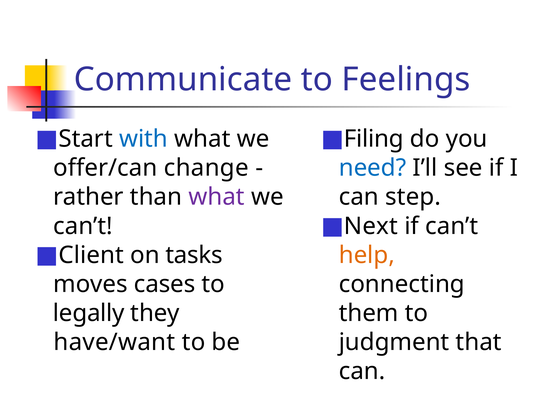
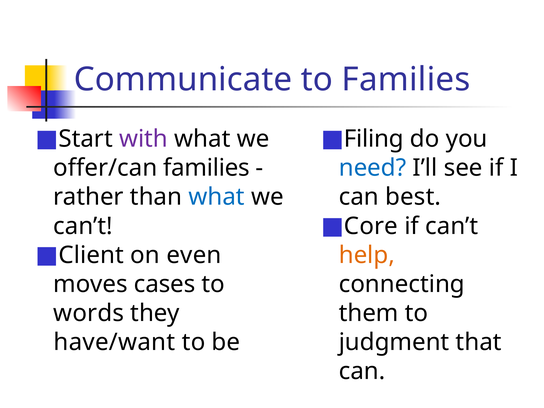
to Feelings: Feelings -> Families
with colour: blue -> purple
offer/can change: change -> families
what at (217, 197) colour: purple -> blue
step: step -> best
Next: Next -> Core
tasks: tasks -> even
legally: legally -> words
